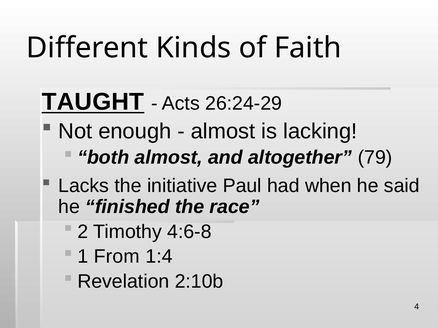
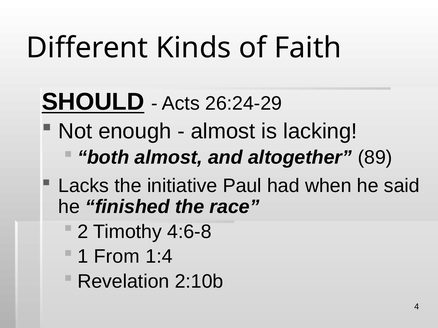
TAUGHT: TAUGHT -> SHOULD
79: 79 -> 89
